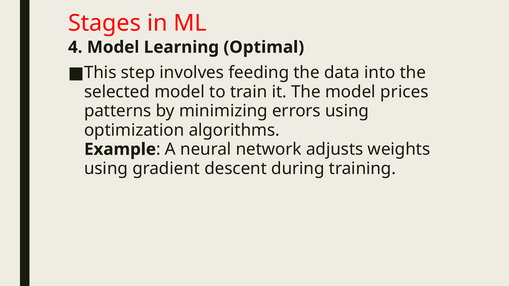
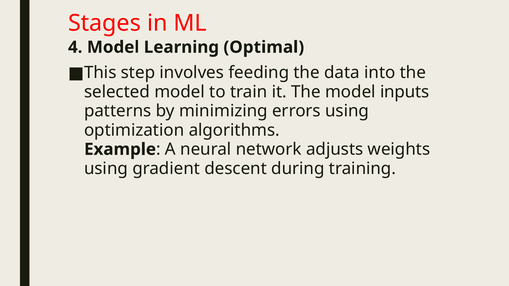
prices: prices -> inputs
